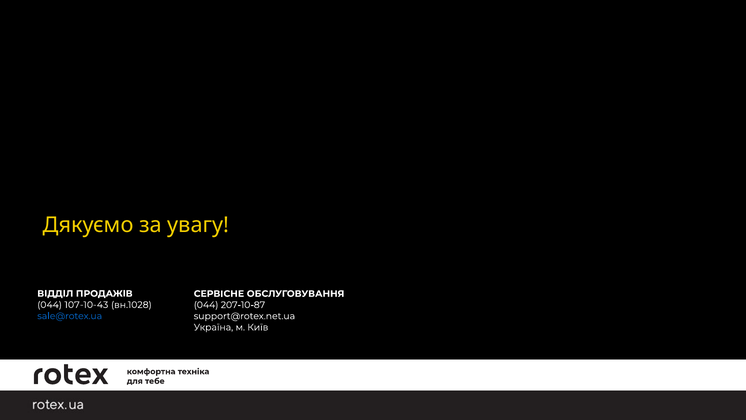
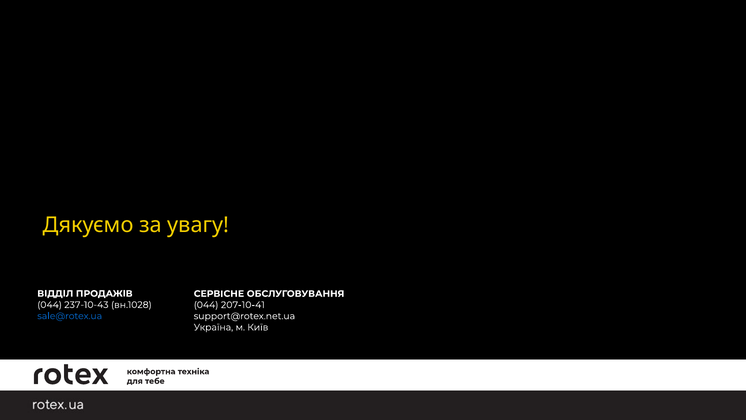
107-10-43: 107-10-43 -> 237-10-43
207-10-87: 207-10-87 -> 207-10-41
